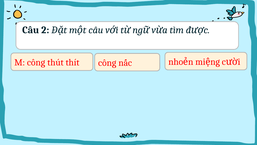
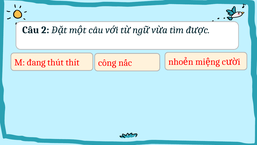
M công: công -> đang
